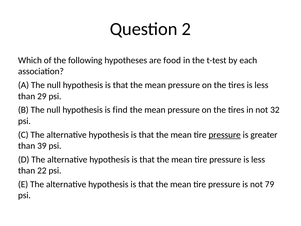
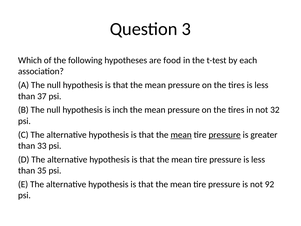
2: 2 -> 3
29: 29 -> 37
find: find -> inch
mean at (181, 135) underline: none -> present
39: 39 -> 33
22: 22 -> 35
79: 79 -> 92
